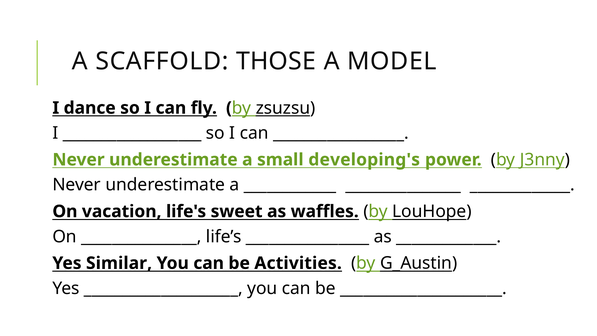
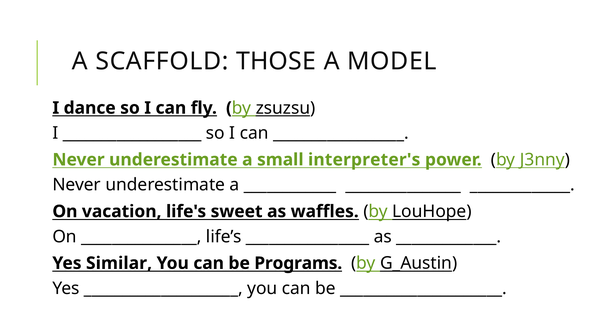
developing's: developing's -> interpreter's
Activities: Activities -> Programs
